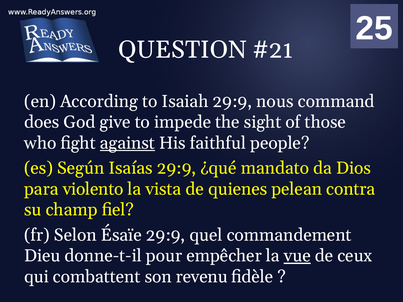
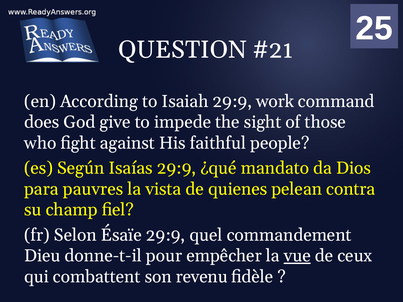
nous: nous -> work
against underline: present -> none
violento: violento -> pauvres
